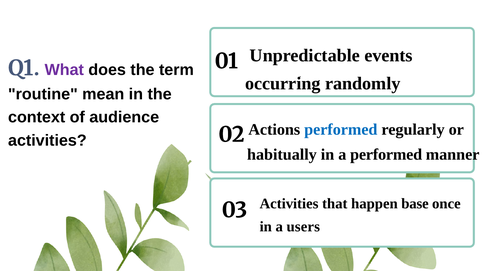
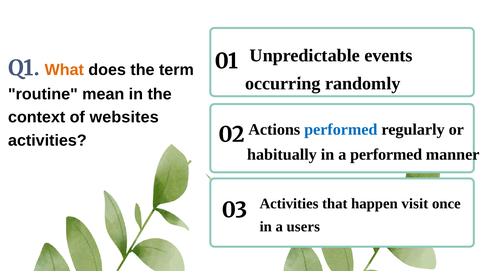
What colour: purple -> orange
audience: audience -> websites
base: base -> visit
